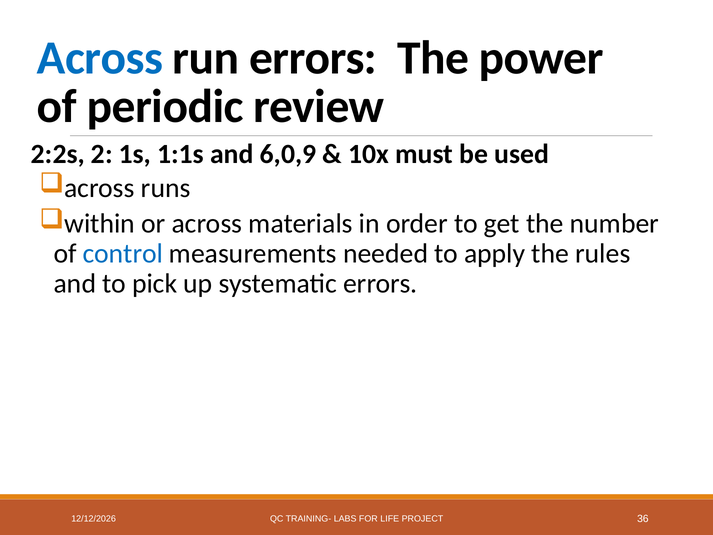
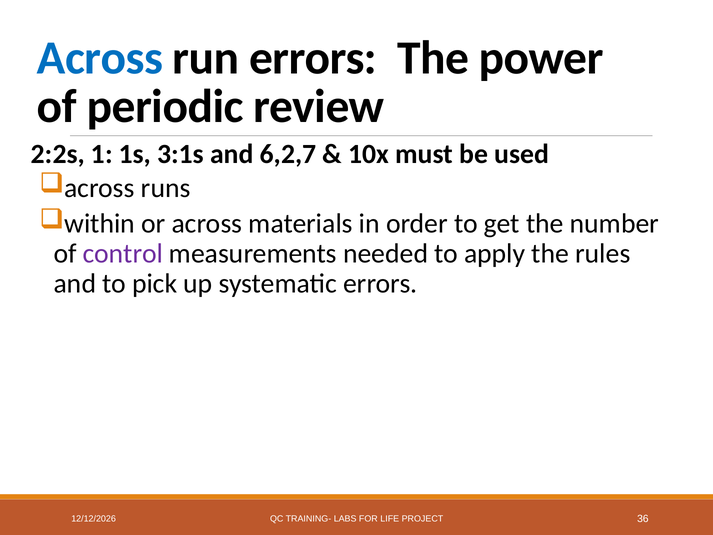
2: 2 -> 1
1:1s: 1:1s -> 3:1s
6,0,9: 6,0,9 -> 6,2,7
control colour: blue -> purple
